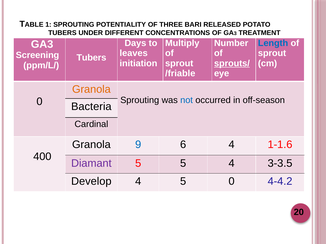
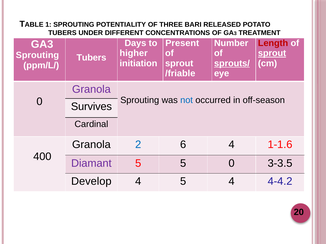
Multiply: Multiply -> Present
Length colour: blue -> red
leaves: leaves -> higher
sprout at (272, 53) underline: none -> present
Screening at (37, 55): Screening -> Sprouting
Granola at (91, 90) colour: orange -> purple
Bacteria: Bacteria -> Survives
9: 9 -> 2
5 4: 4 -> 0
5 0: 0 -> 4
